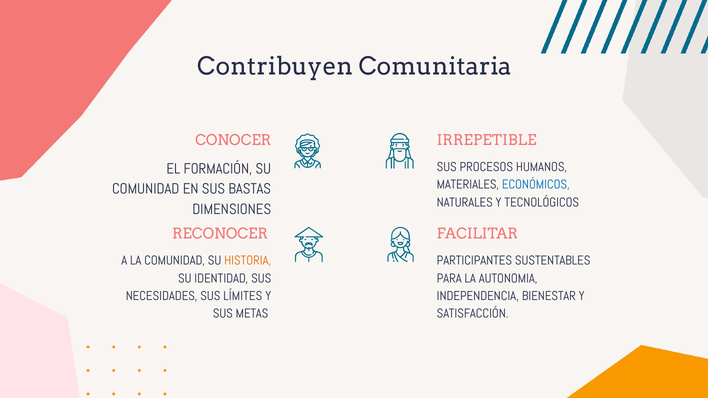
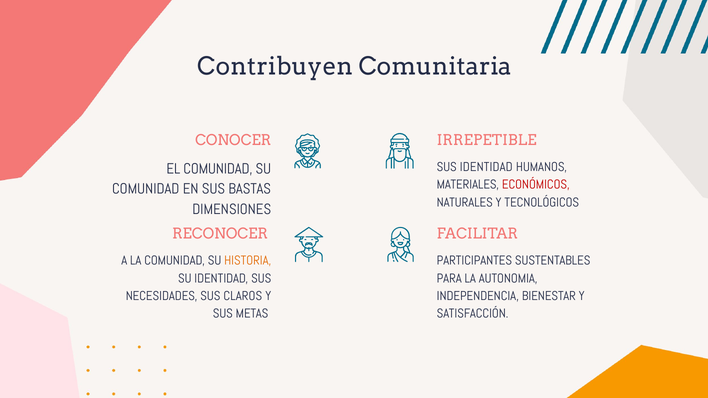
SUS PROCESOS: PROCESOS -> IDENTIDAD
EL FORMACIÓN: FORMACIÓN -> COMUNIDAD
ECONÓMICOS colour: blue -> red
LÍMITES: LÍMITES -> CLAROS
